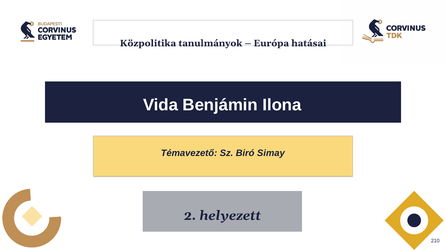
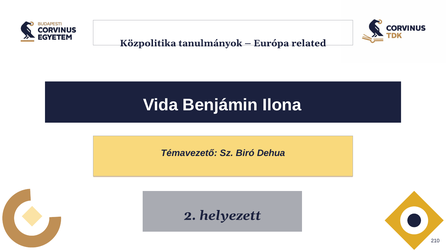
hatásai: hatásai -> related
Simay: Simay -> Dehua
